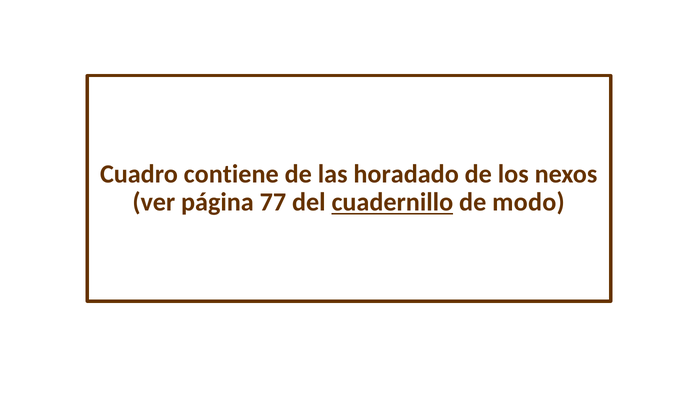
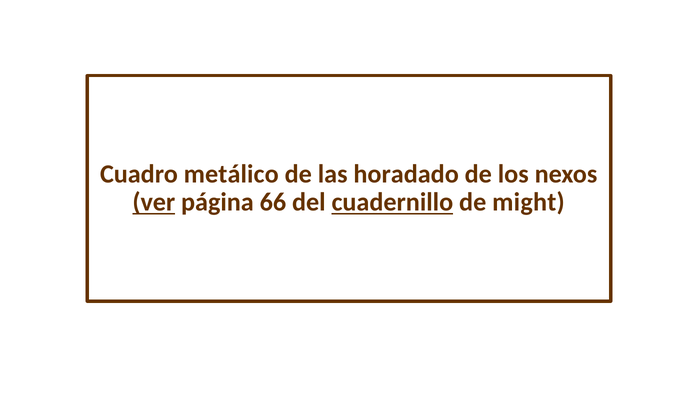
contiene: contiene -> metálico
ver underline: none -> present
77: 77 -> 66
modo: modo -> might
